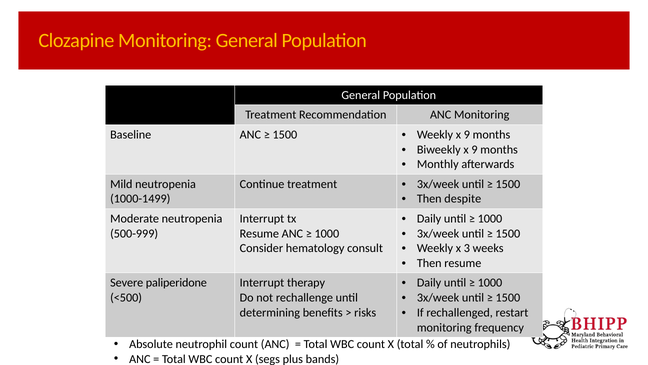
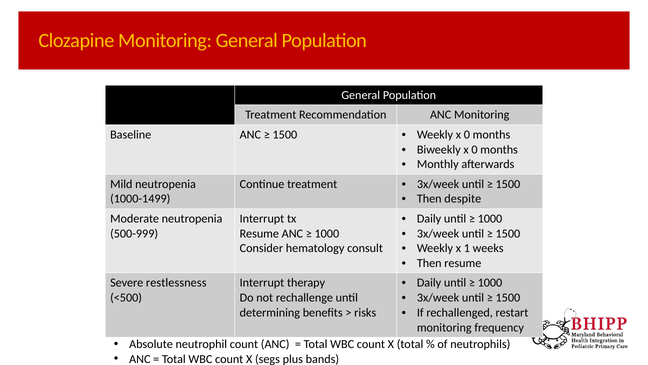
Weekly x 9: 9 -> 0
Biweekly x 9: 9 -> 0
3: 3 -> 1
paliperidone: paliperidone -> restlessness
